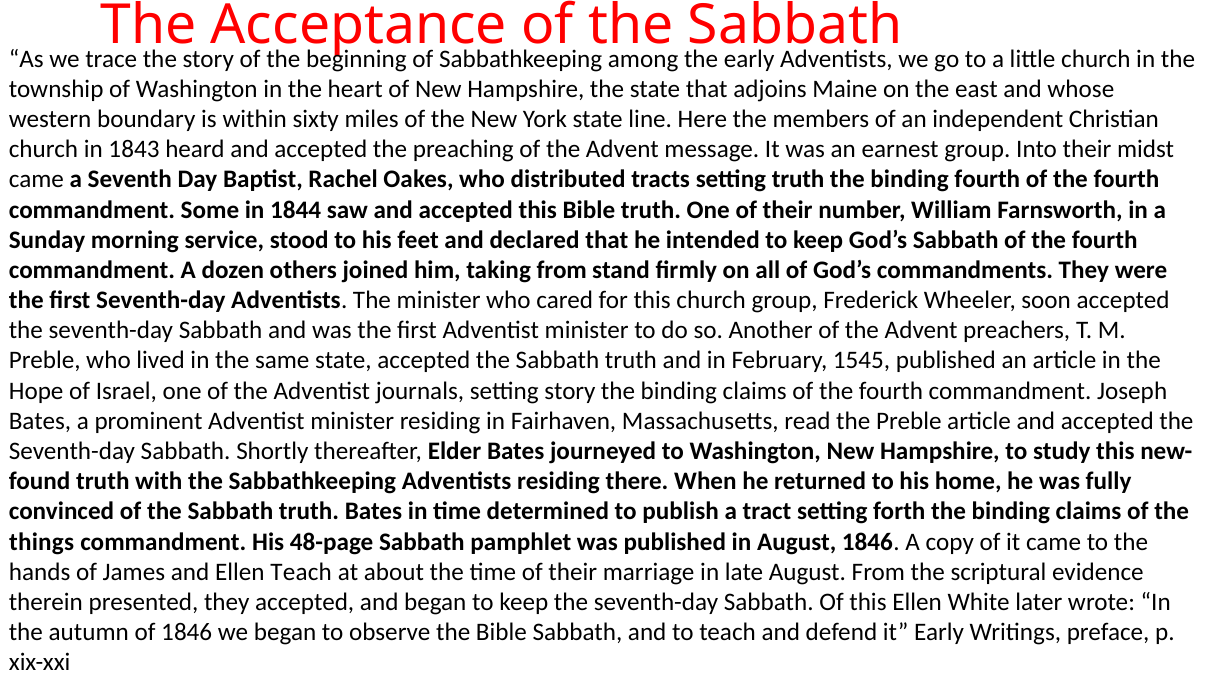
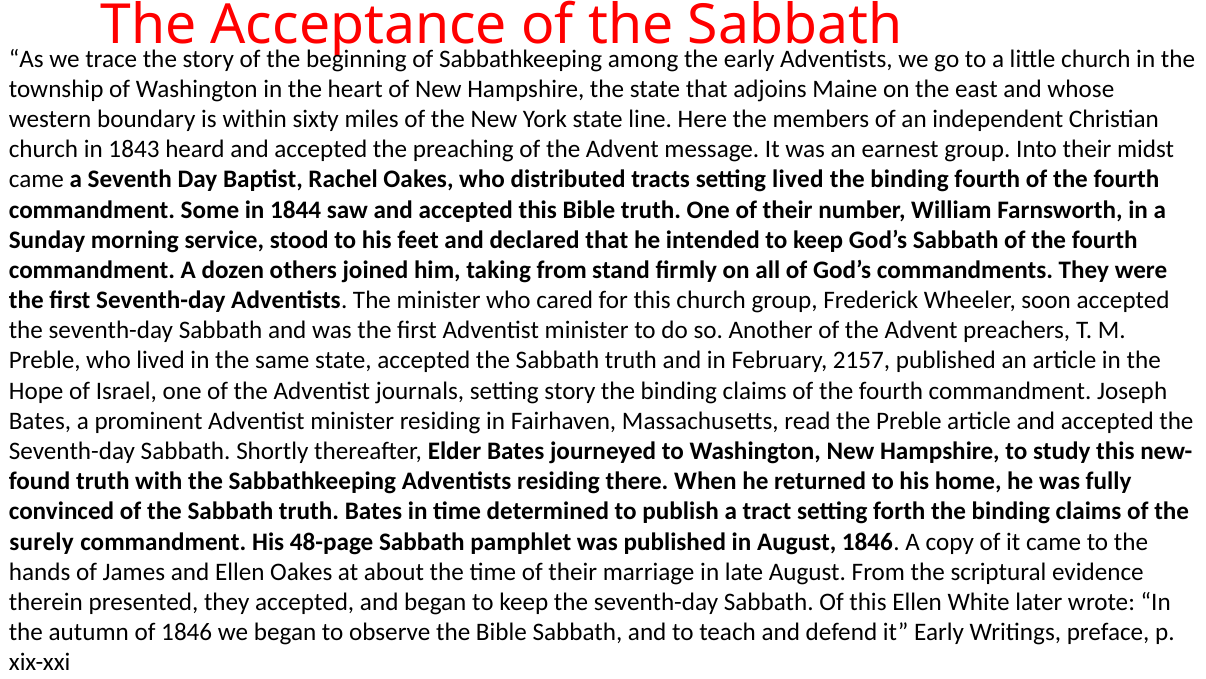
setting truth: truth -> lived
1545: 1545 -> 2157
things: things -> surely
Ellen Teach: Teach -> Oakes
